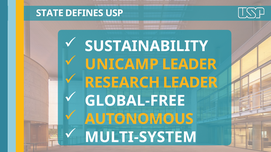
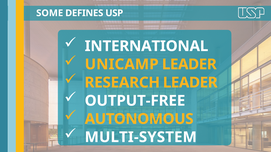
STATE: STATE -> SOME
SUSTAINABILITY: SUSTAINABILITY -> INTERNATIONAL
GLOBAL-FREE: GLOBAL-FREE -> OUTPUT-FREE
